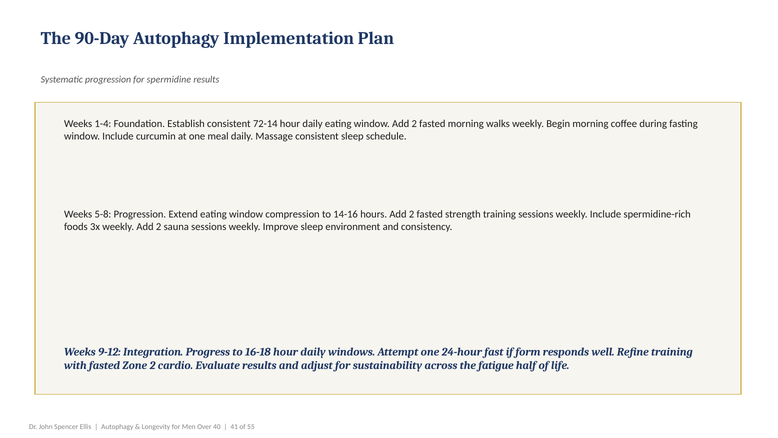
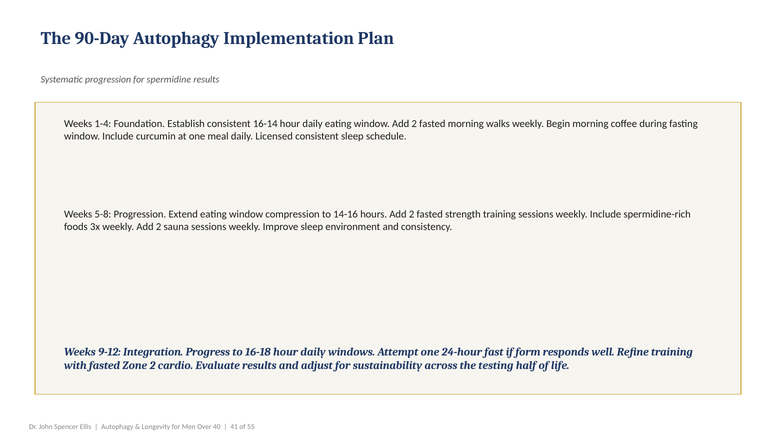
72-14: 72-14 -> 16-14
Massage: Massage -> Licensed
fatigue: fatigue -> testing
